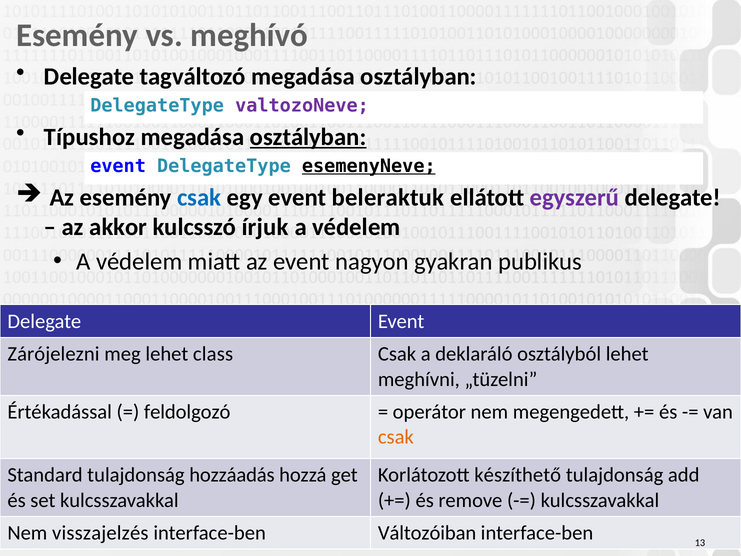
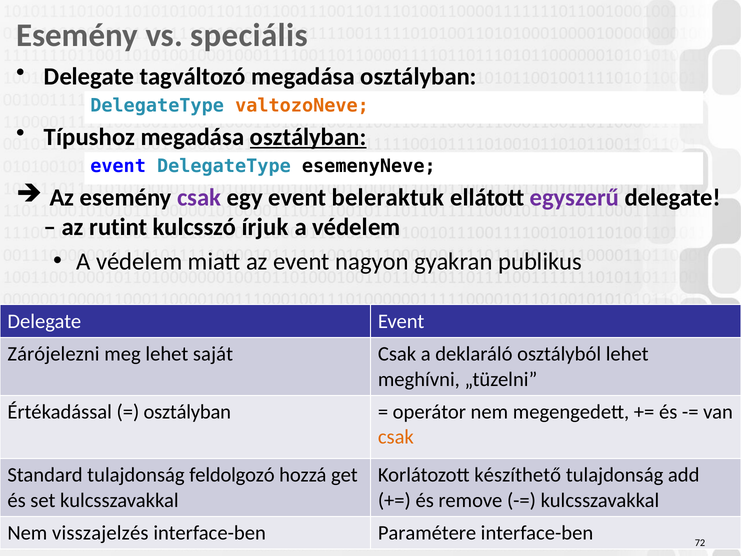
meghívó: meghívó -> speciális
valtozoNeve colour: purple -> orange
esemenyNeve underline: present -> none
csak at (199, 197) colour: blue -> purple
akkor: akkor -> rutint
class: class -> saját
feldolgozó at (187, 412): feldolgozó -> osztályban
hozzáadás: hozzáadás -> feldolgozó
Változóiban: Változóiban -> Paramétere
13: 13 -> 72
